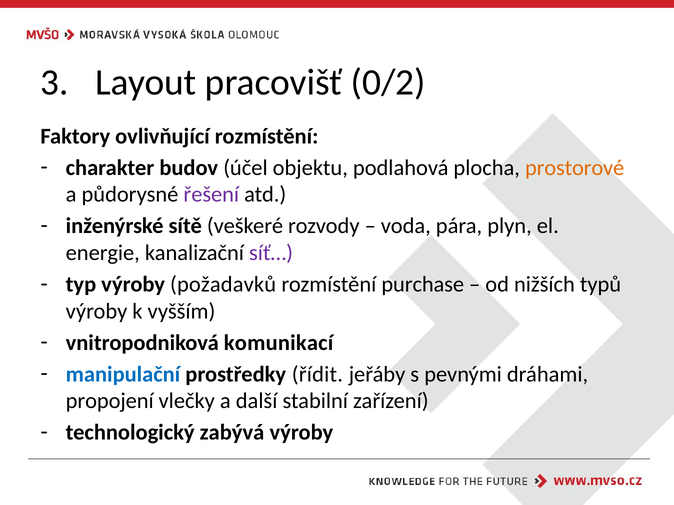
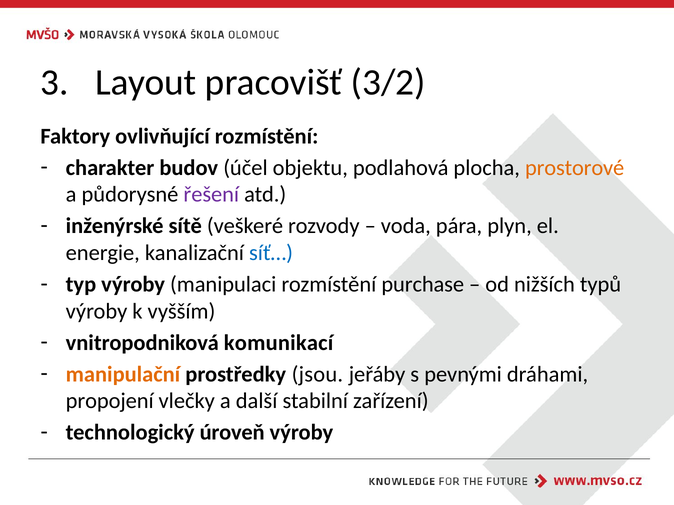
0/2: 0/2 -> 3/2
síť… colour: purple -> blue
požadavků: požadavků -> manipulaci
manipulační colour: blue -> orange
řídit: řídit -> jsou
zabývá: zabývá -> úroveň
